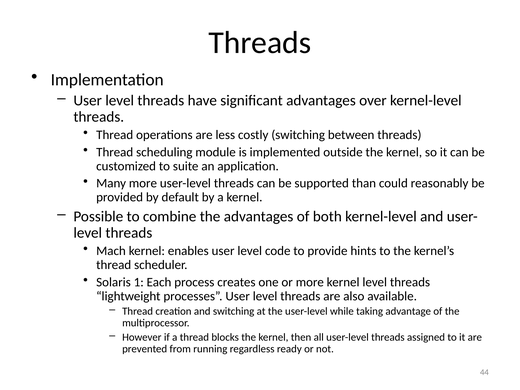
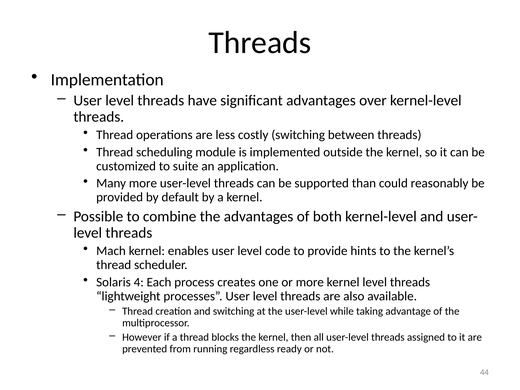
1: 1 -> 4
